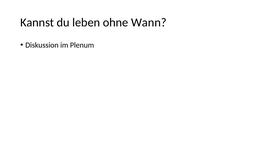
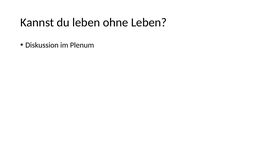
ohne Wann: Wann -> Leben
